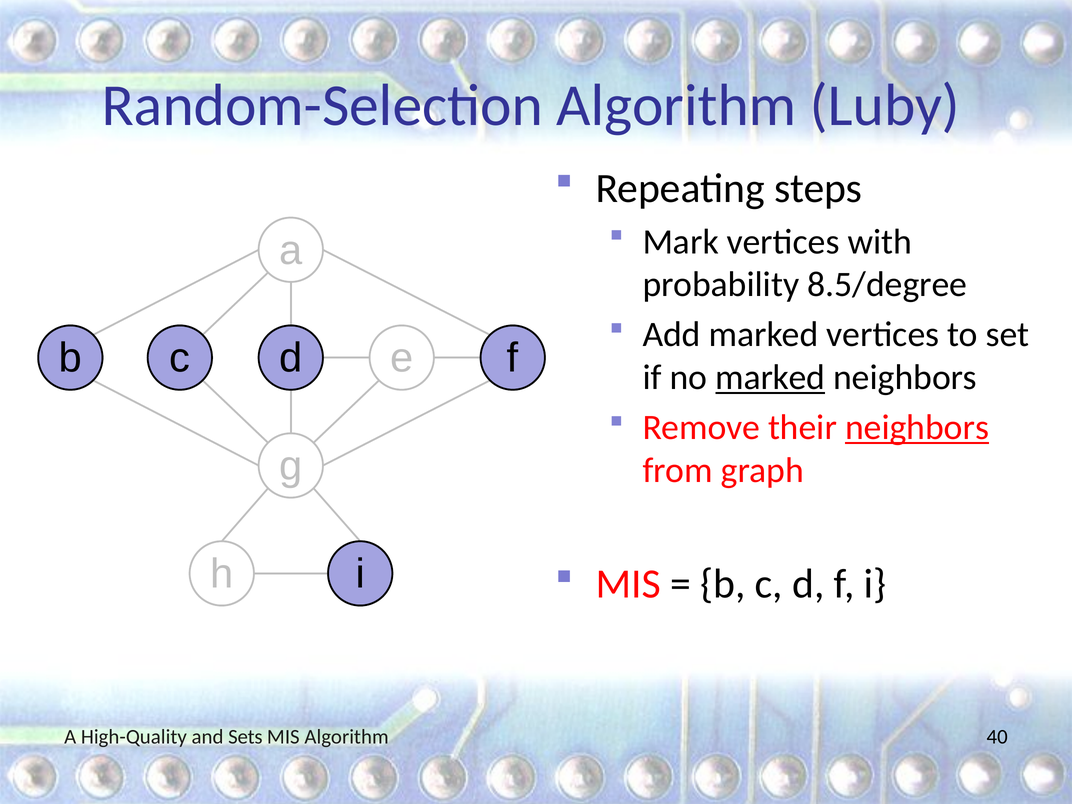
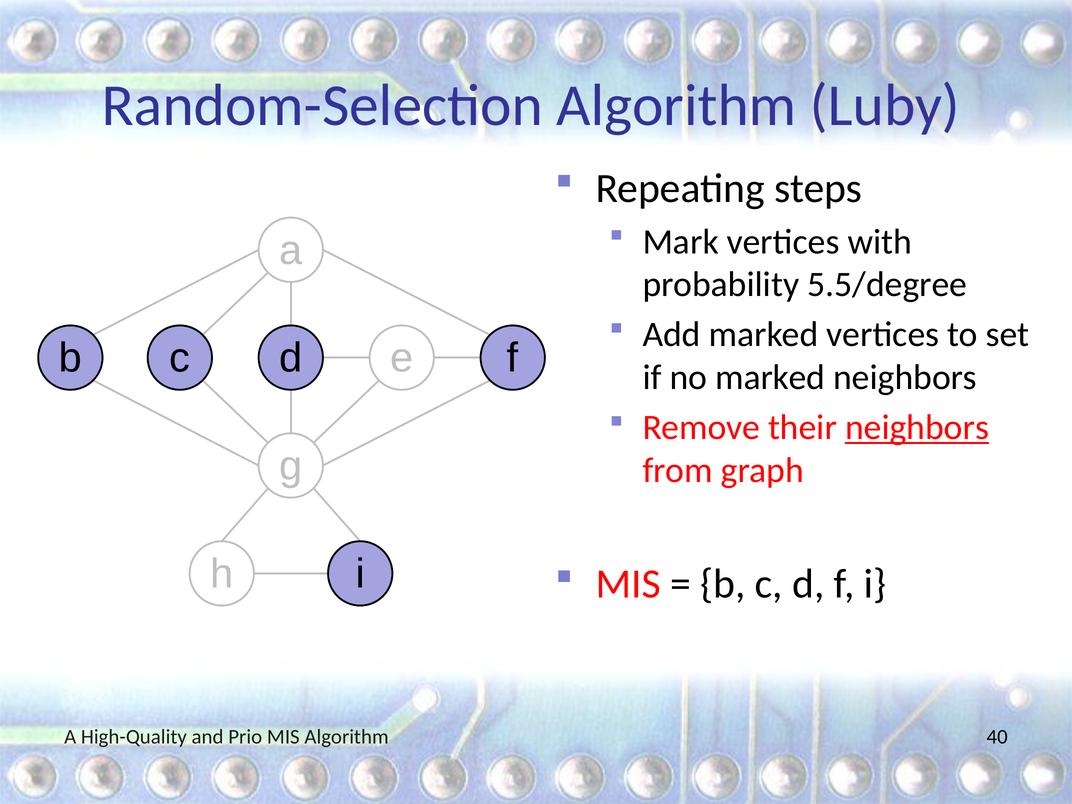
8.5/degree: 8.5/degree -> 5.5/degree
marked at (770, 378) underline: present -> none
Sets: Sets -> Prio
